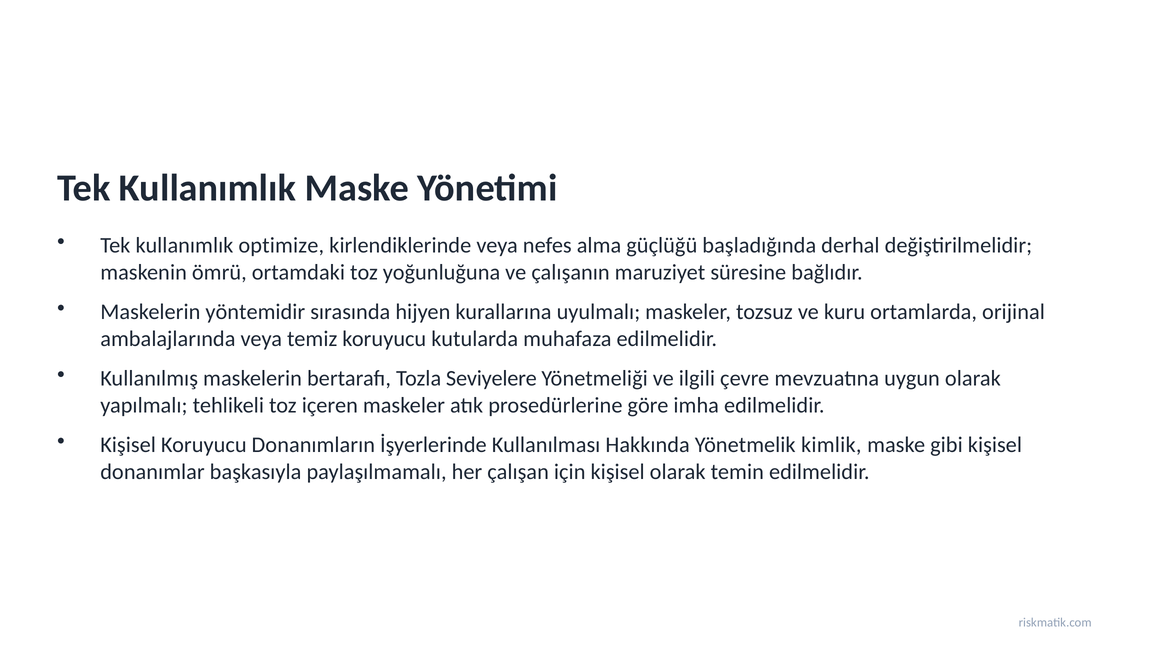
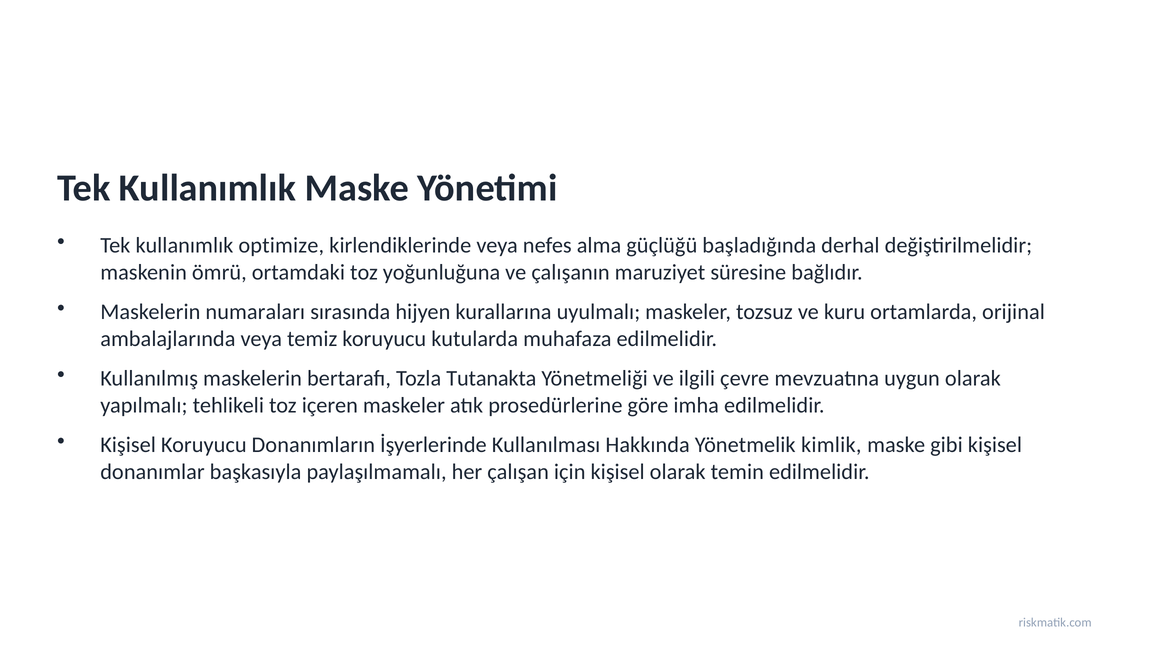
yöntemidir: yöntemidir -> numaraları
Seviyelere: Seviyelere -> Tutanakta
